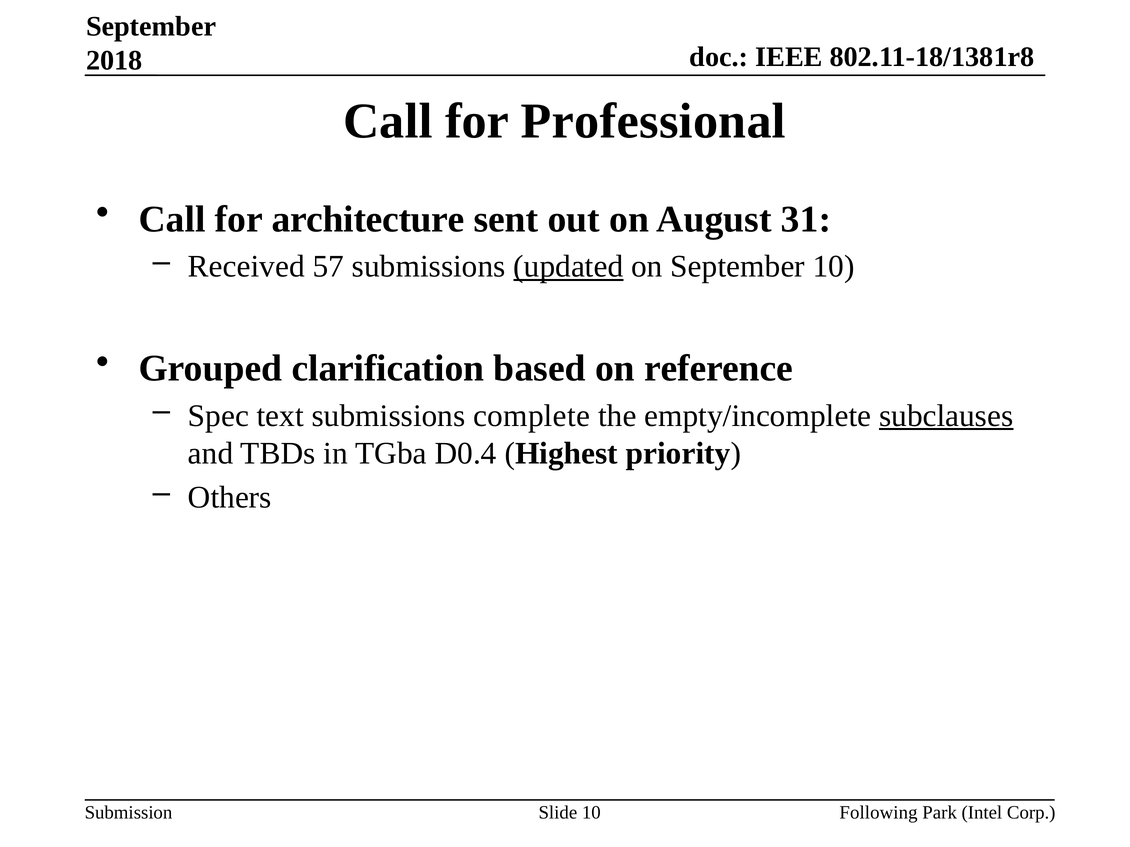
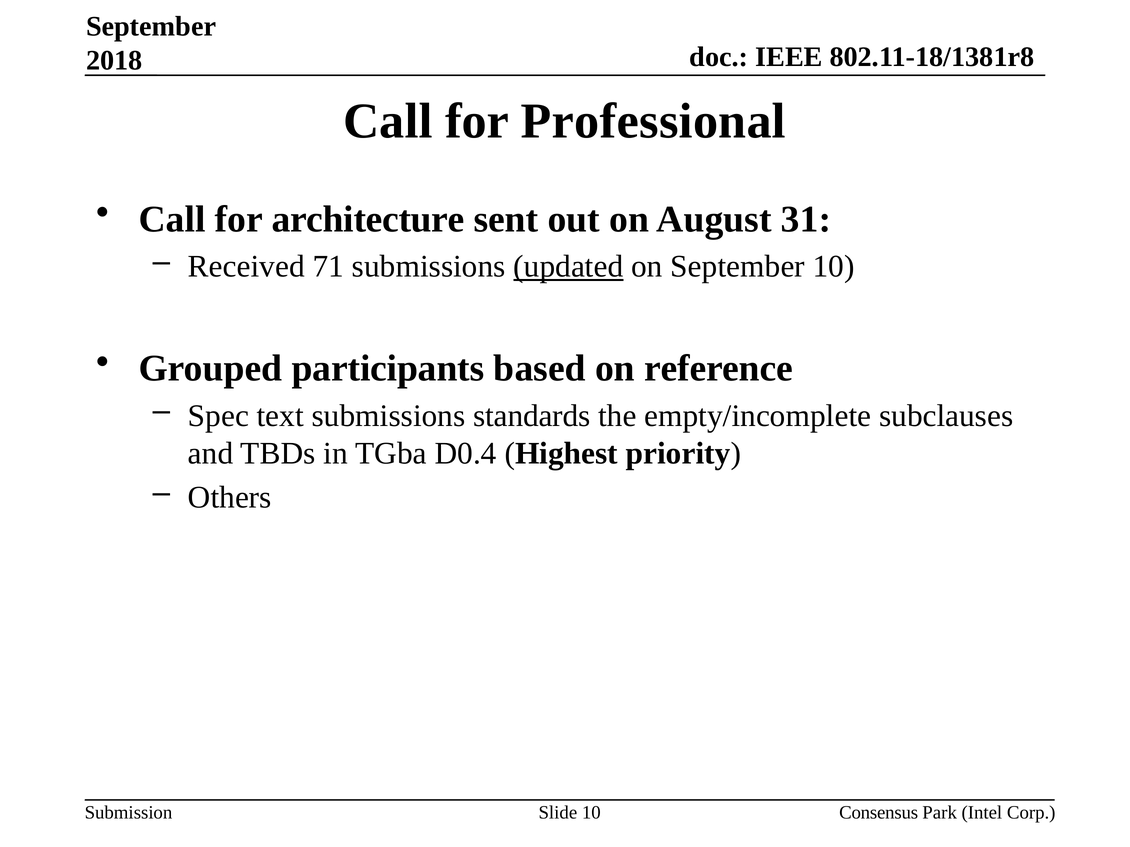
57: 57 -> 71
clarification: clarification -> participants
complete: complete -> standards
subclauses underline: present -> none
Following: Following -> Consensus
